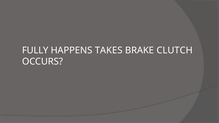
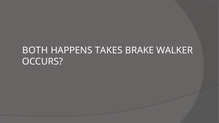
FULLY: FULLY -> BOTH
CLUTCH: CLUTCH -> WALKER
